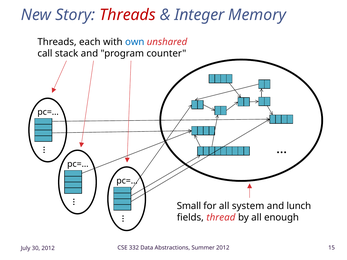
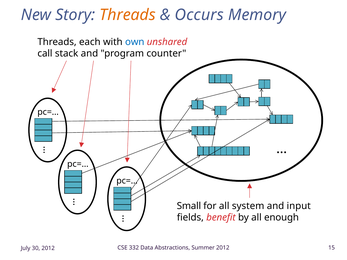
Threads at (128, 15) colour: red -> orange
Integer: Integer -> Occurs
lunch: lunch -> input
thread: thread -> benefit
